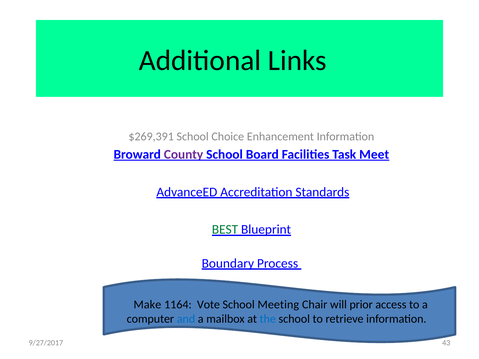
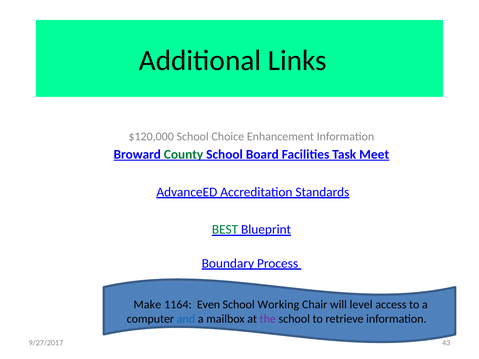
$269,391: $269,391 -> $120,000
County colour: purple -> green
Vote: Vote -> Even
Meeting: Meeting -> Working
prior: prior -> level
the colour: blue -> purple
